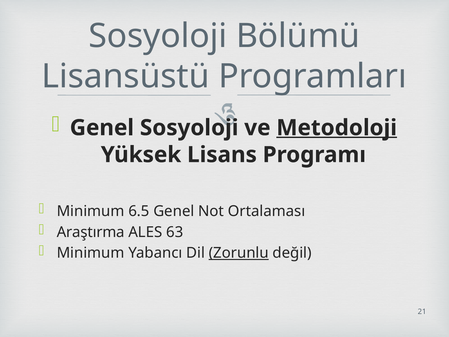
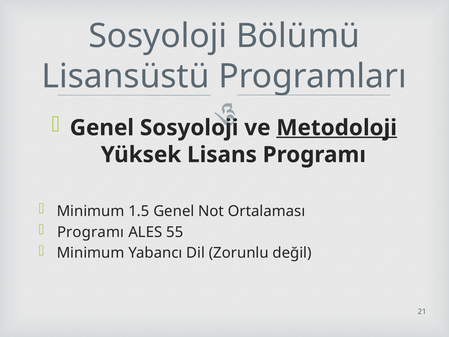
6.5: 6.5 -> 1.5
Araştırma at (91, 232): Araştırma -> Programı
63: 63 -> 55
Zorunlu underline: present -> none
